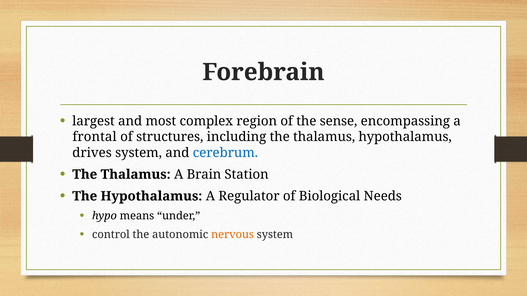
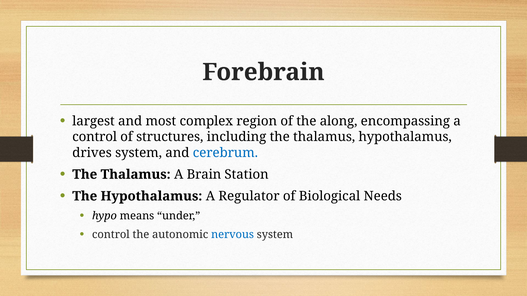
sense: sense -> along
frontal at (95, 137): frontal -> control
nervous colour: orange -> blue
